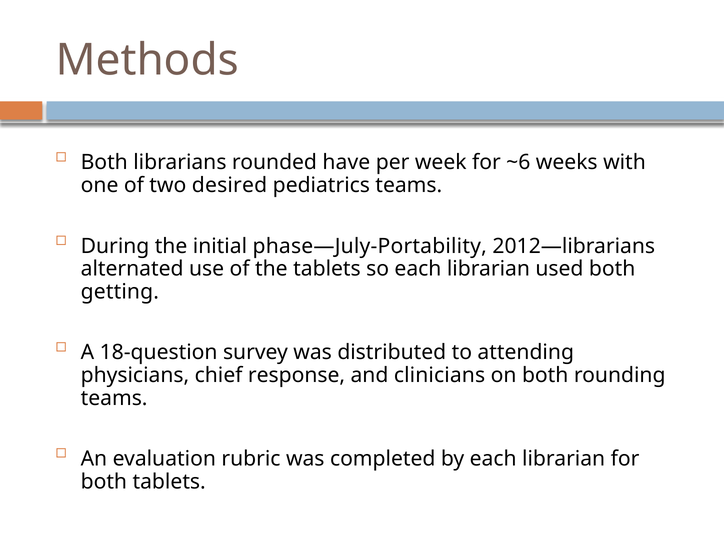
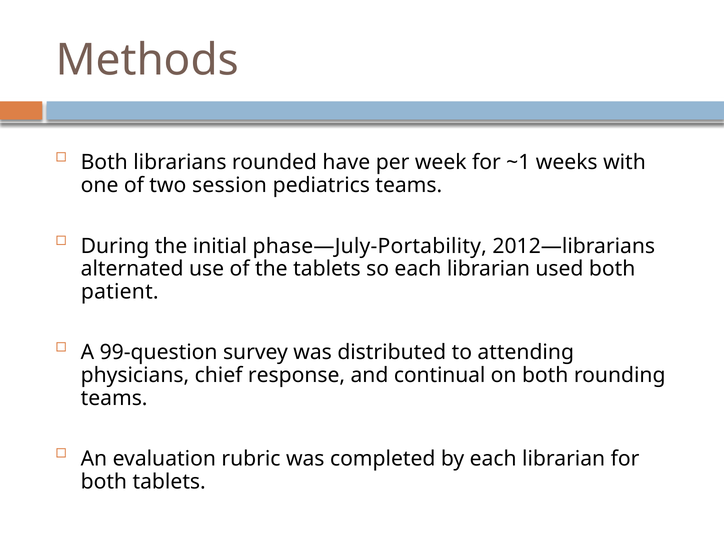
~6: ~6 -> ~1
desired: desired -> session
getting: getting -> patient
18-question: 18-question -> 99-question
clinicians: clinicians -> continual
